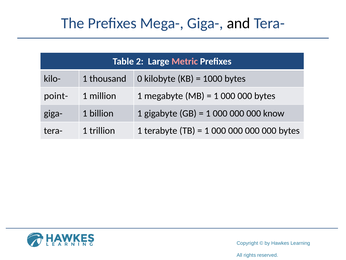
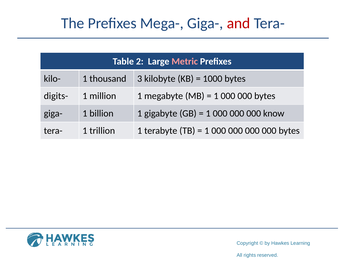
and colour: black -> red
0: 0 -> 3
point-: point- -> digits-
